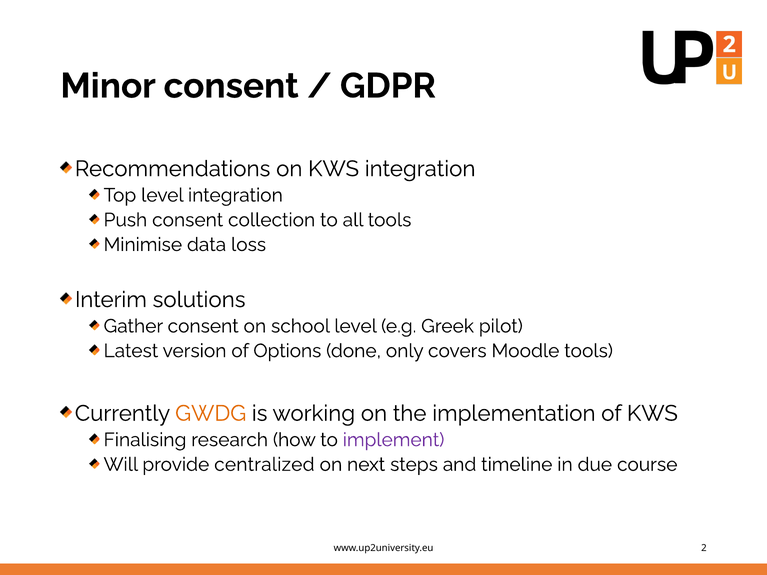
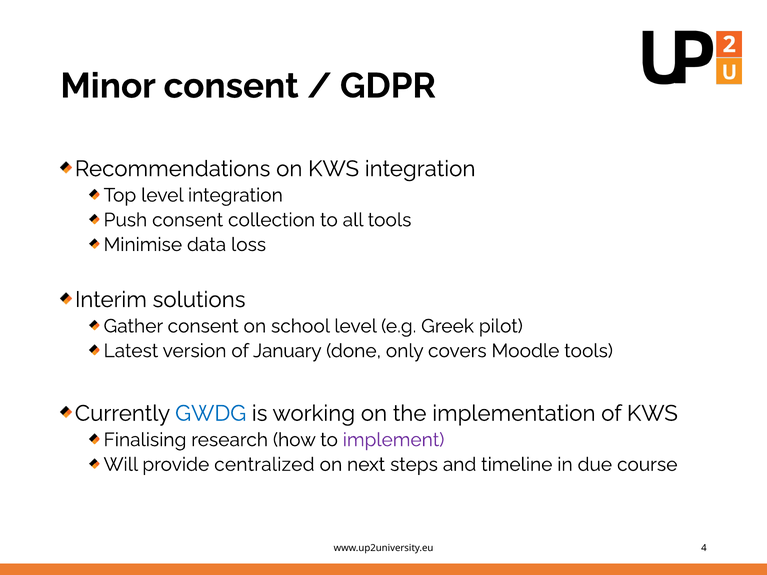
Options: Options -> January
GWDG colour: orange -> blue
2: 2 -> 4
